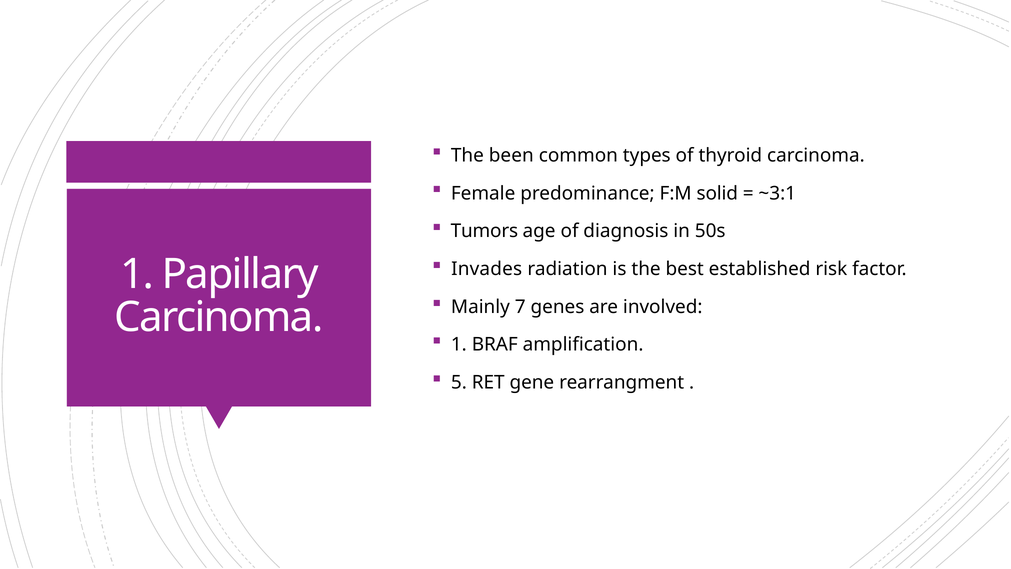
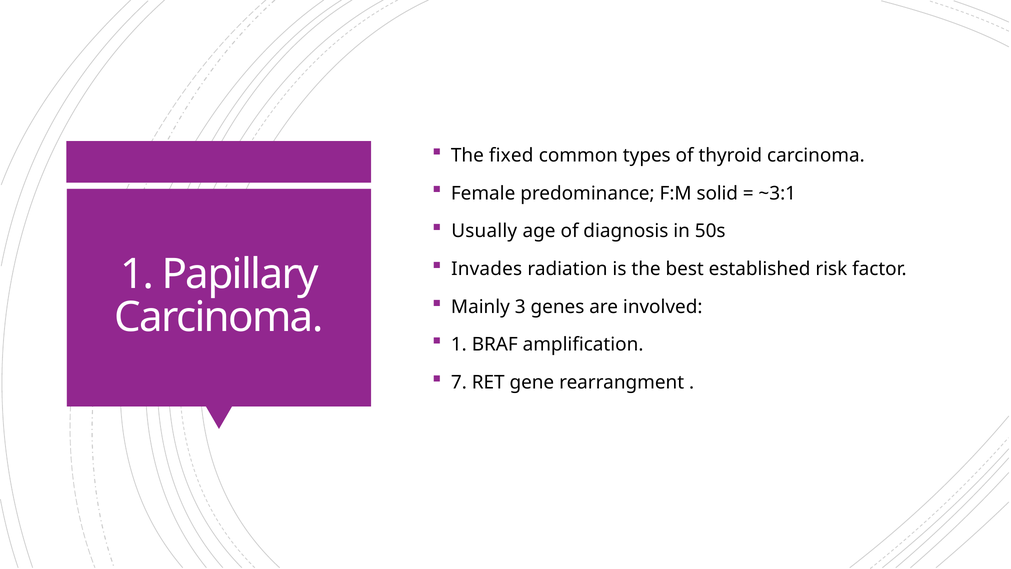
been: been -> fixed
Tumors: Tumors -> Usually
7: 7 -> 3
5: 5 -> 7
